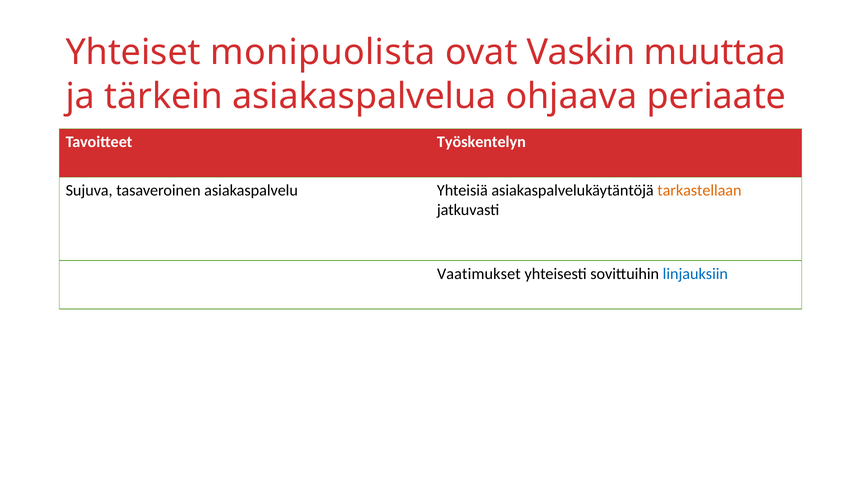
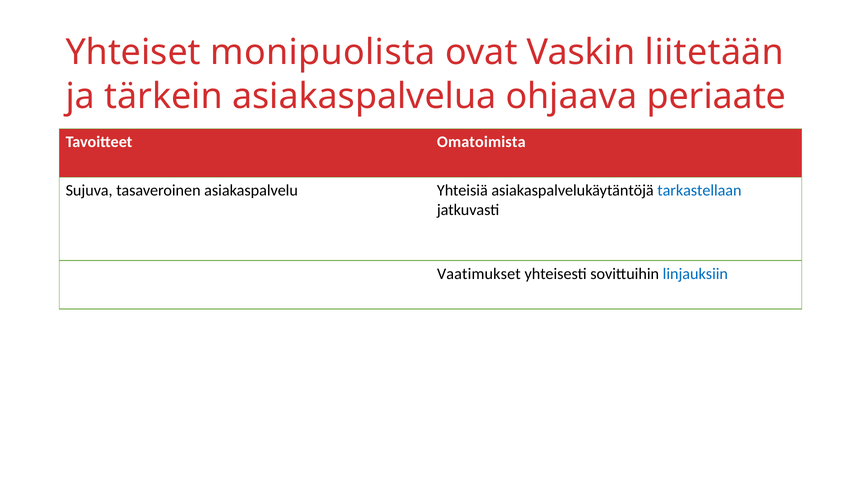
muuttaa: muuttaa -> liitetään
Työskentelyn: Työskentelyn -> Omatoimista
tarkastellaan colour: orange -> blue
